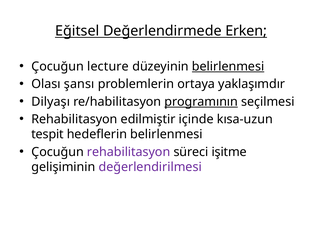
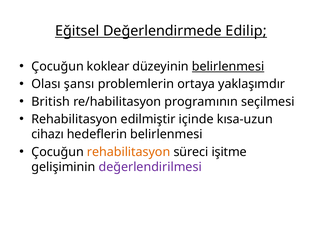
Erken: Erken -> Edilip
lecture: lecture -> koklear
Dilyaşı: Dilyaşı -> British
programının underline: present -> none
tespit: tespit -> cihazı
rehabilitasyon at (129, 152) colour: purple -> orange
